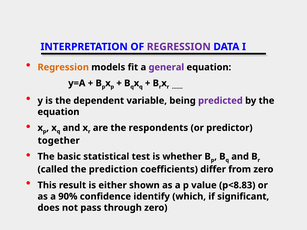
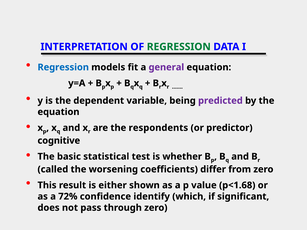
REGRESSION at (179, 47) colour: purple -> green
Regression at (63, 67) colour: orange -> blue
together: together -> cognitive
prediction: prediction -> worsening
p<8.83: p<8.83 -> p<1.68
90%: 90% -> 72%
